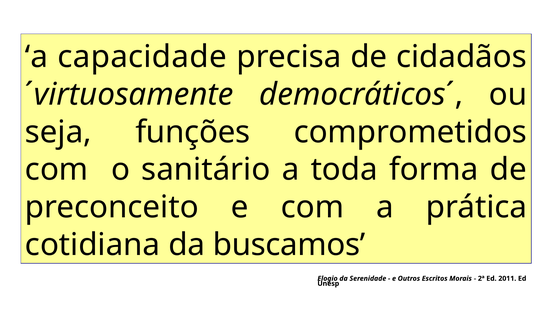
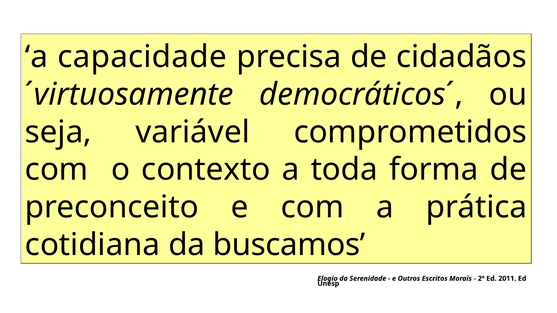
funções: funções -> variável
sanitário: sanitário -> contexto
